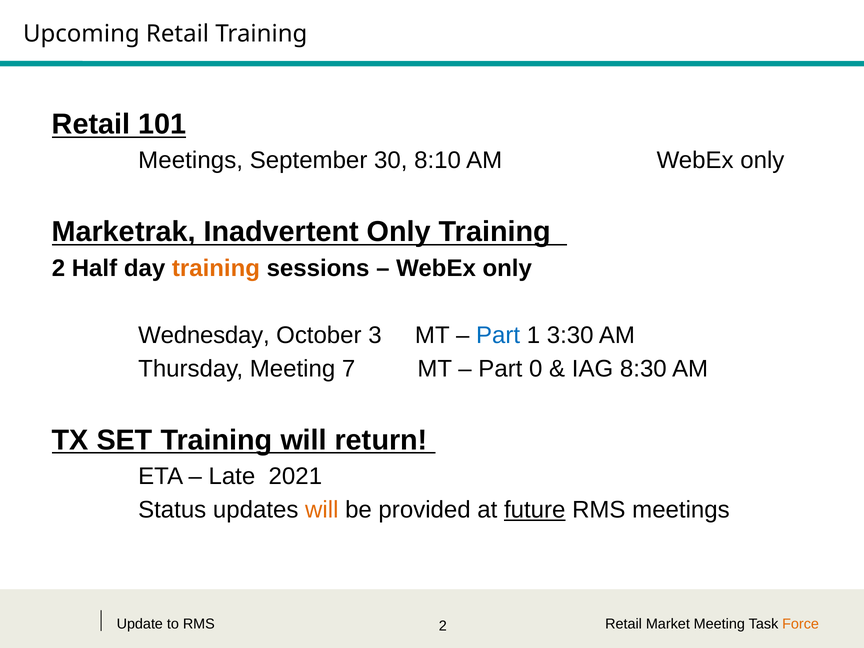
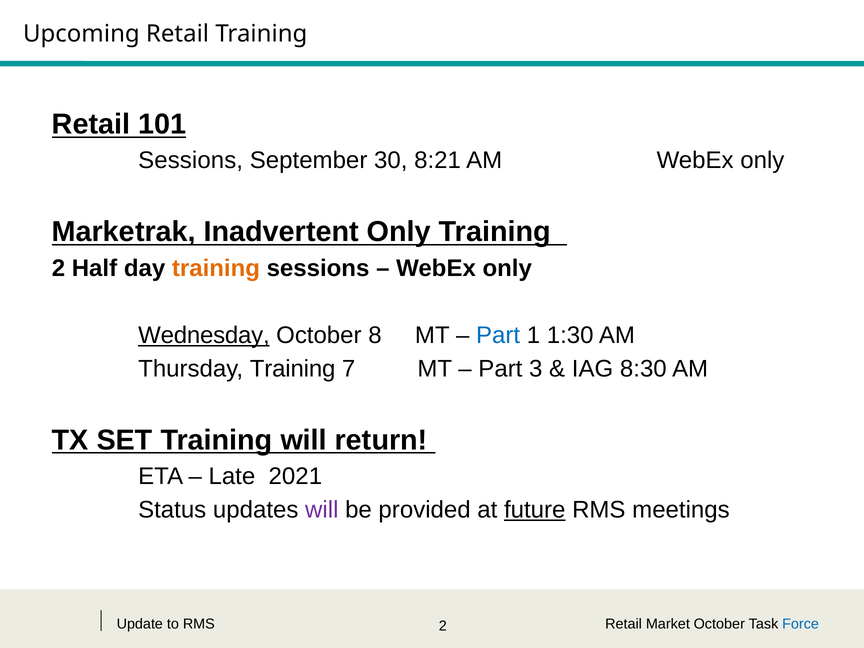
Meetings at (191, 161): Meetings -> Sessions
8:10: 8:10 -> 8:21
Wednesday underline: none -> present
3: 3 -> 8
3:30: 3:30 -> 1:30
Thursday Meeting: Meeting -> Training
0: 0 -> 3
will at (322, 510) colour: orange -> purple
Market Meeting: Meeting -> October
Force colour: orange -> blue
